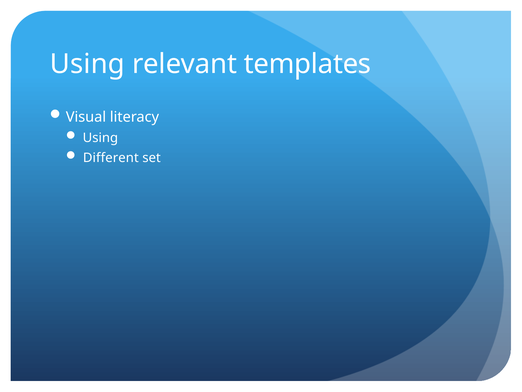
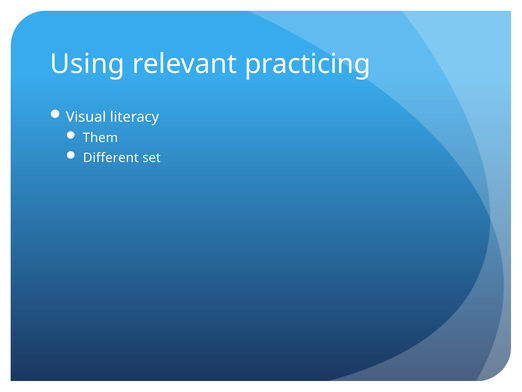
templates: templates -> practicing
Using at (100, 138): Using -> Them
